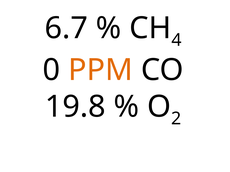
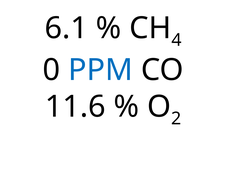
6.7: 6.7 -> 6.1
PPM colour: orange -> blue
19.8: 19.8 -> 11.6
